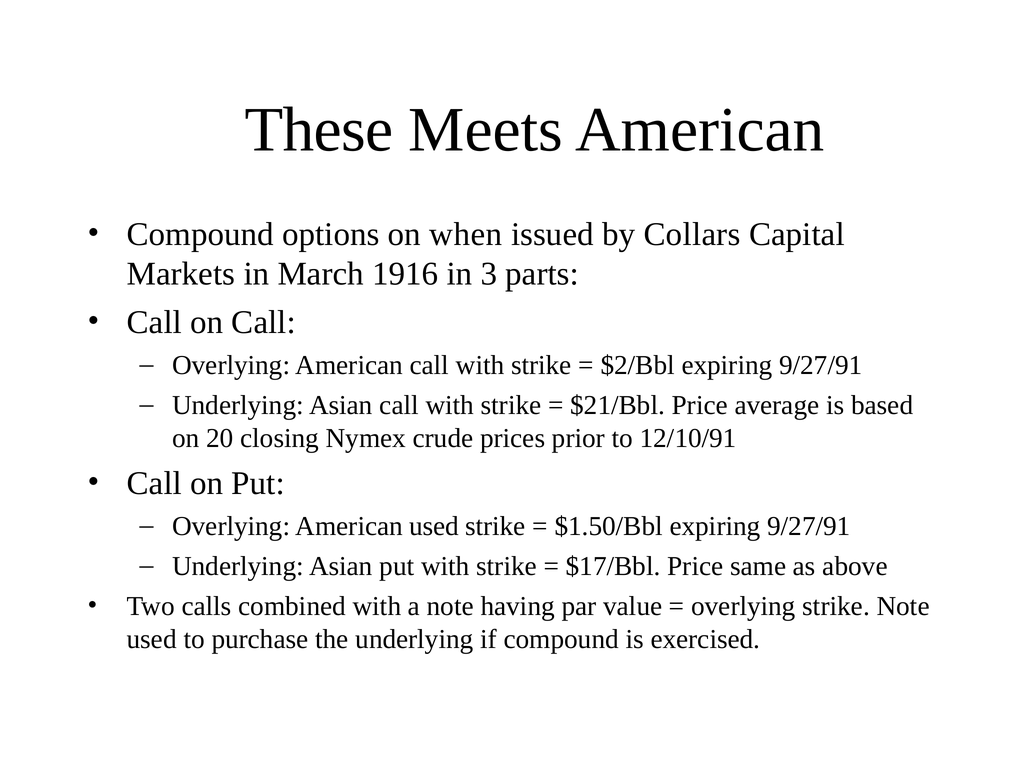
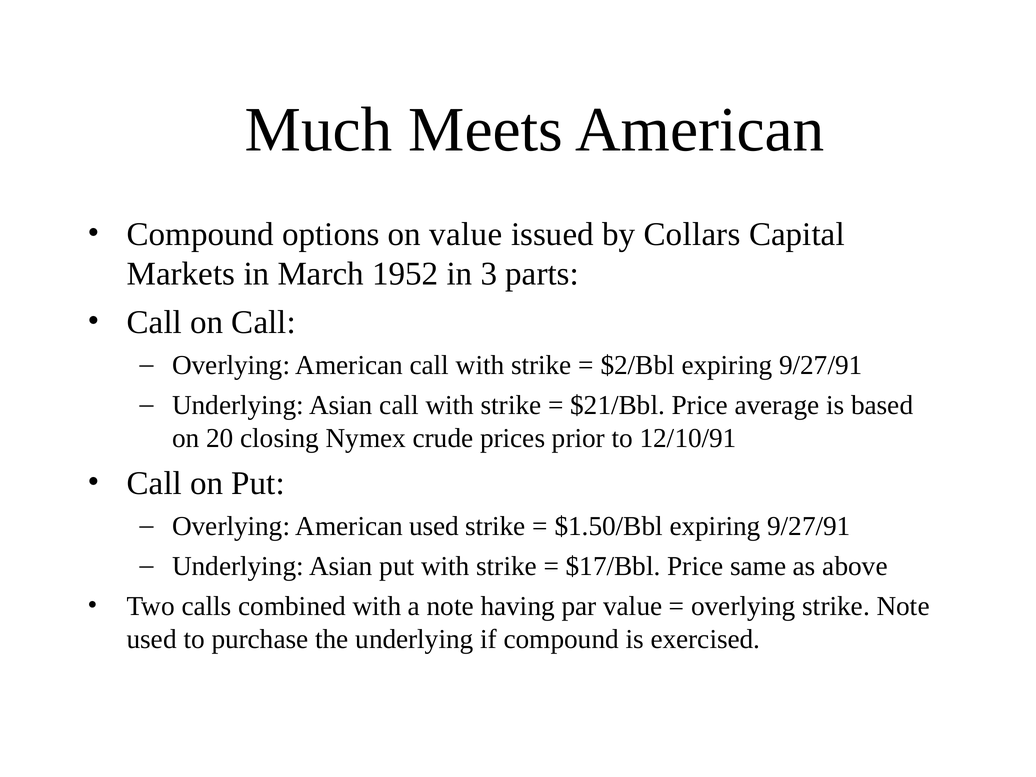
These: These -> Much
on when: when -> value
1916: 1916 -> 1952
